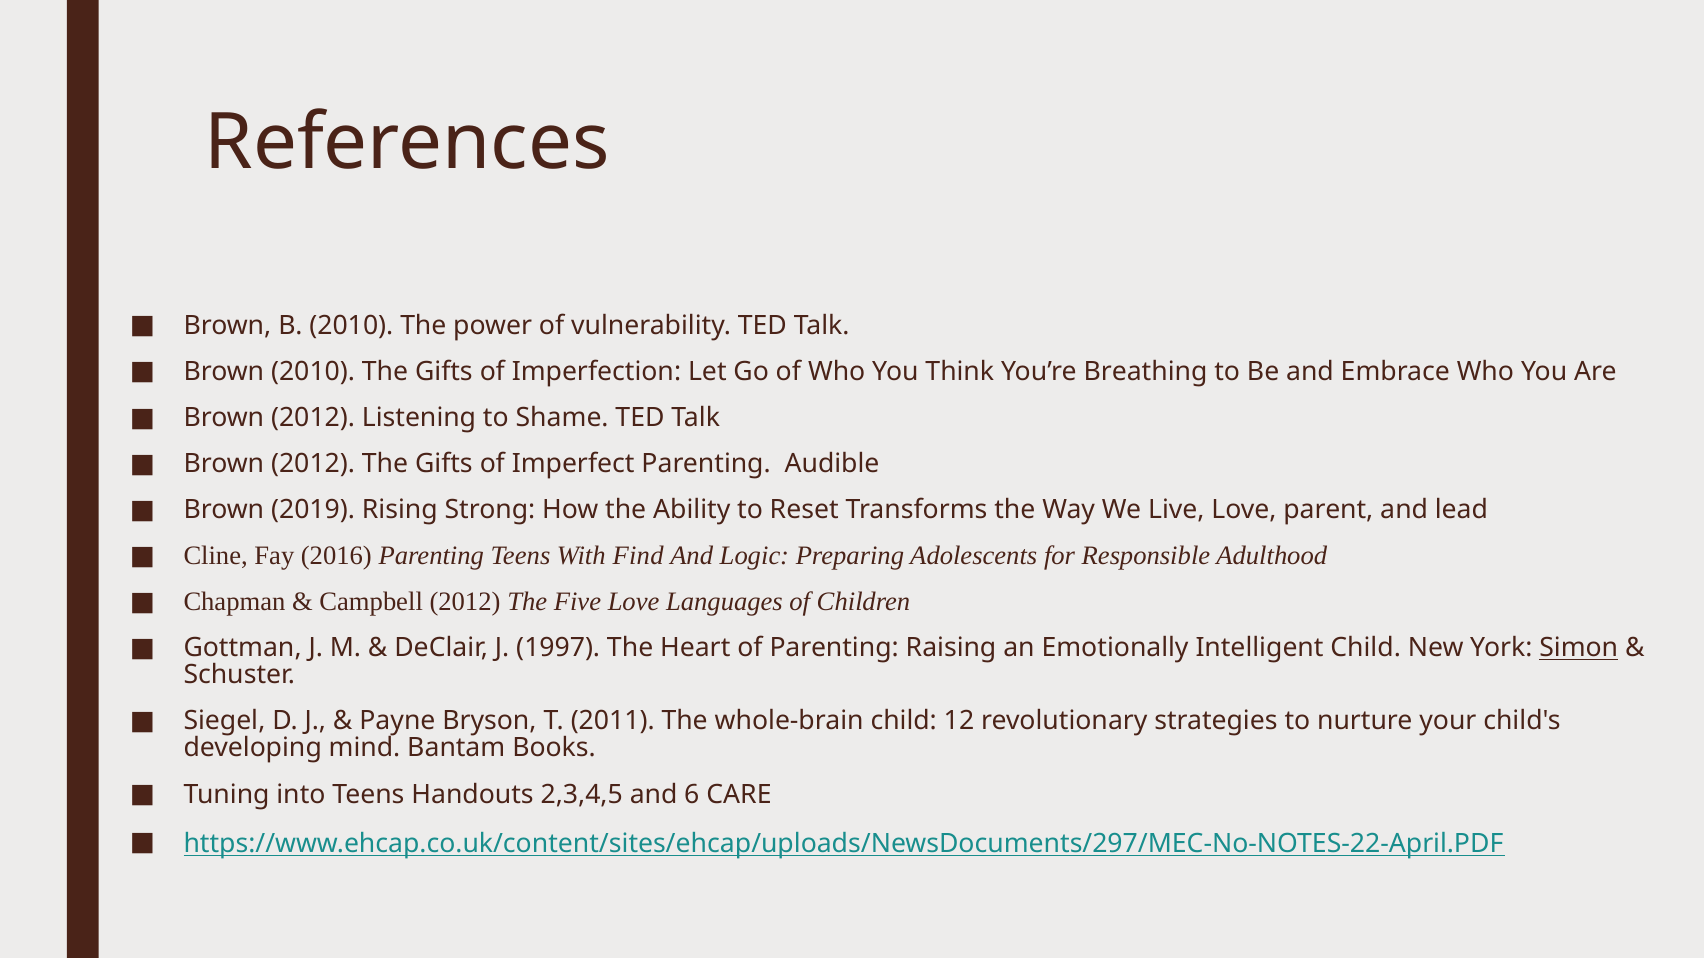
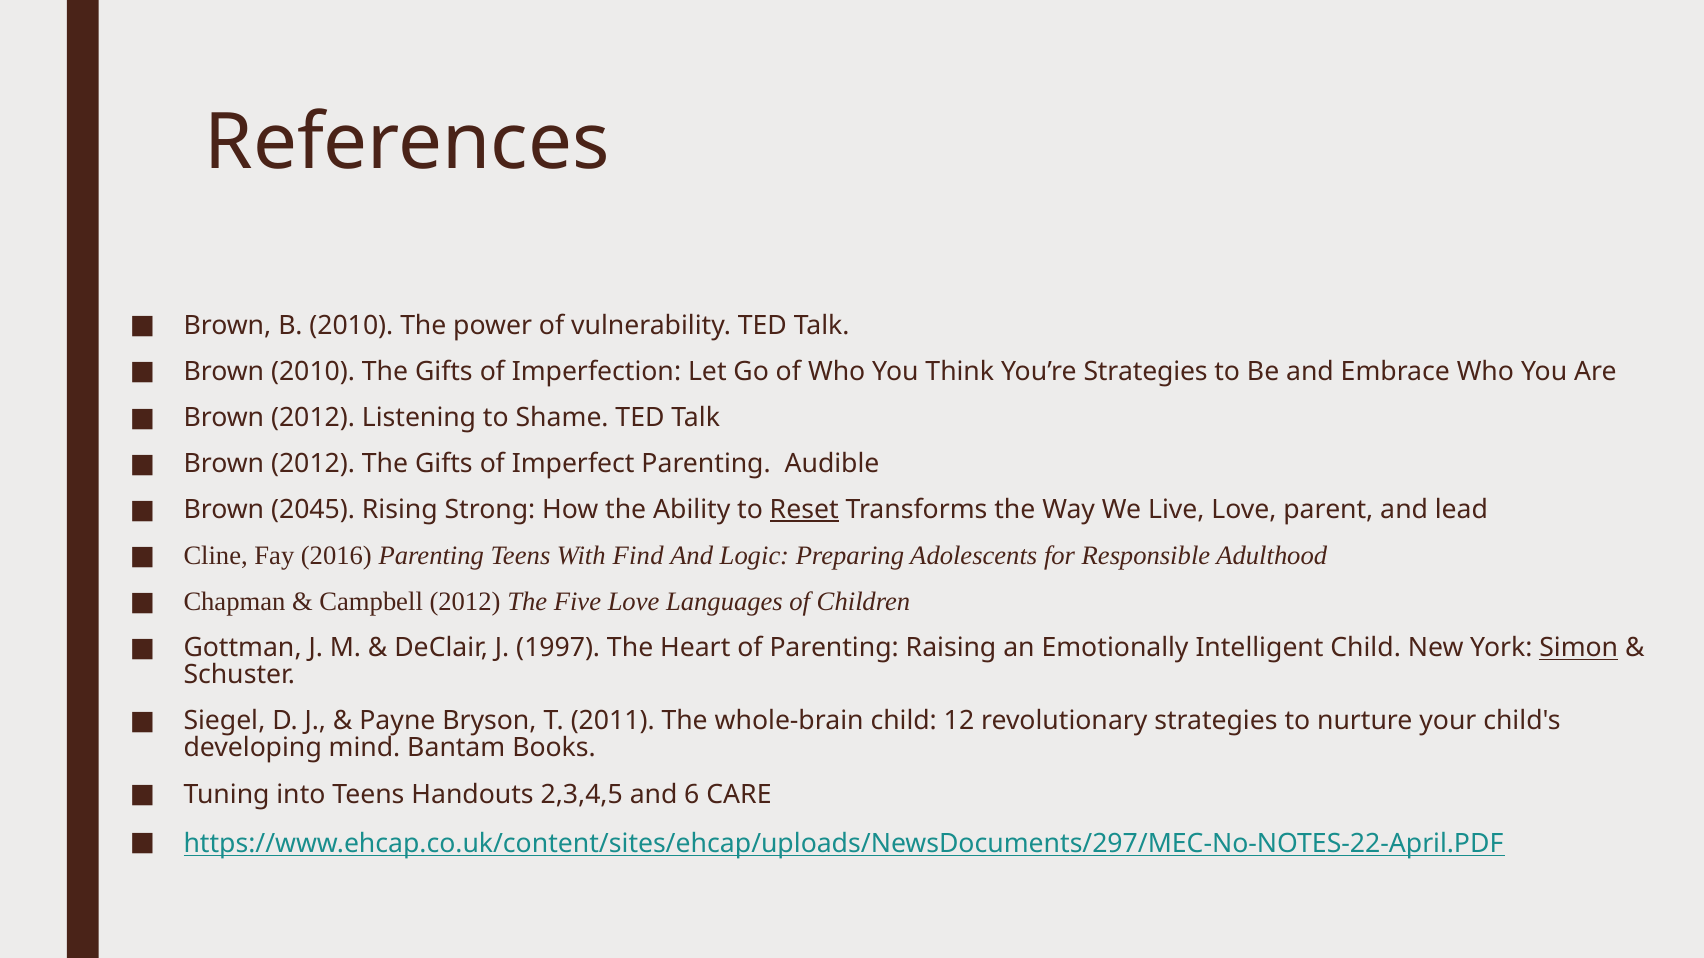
You’re Breathing: Breathing -> Strategies
2019: 2019 -> 2045
Reset underline: none -> present
